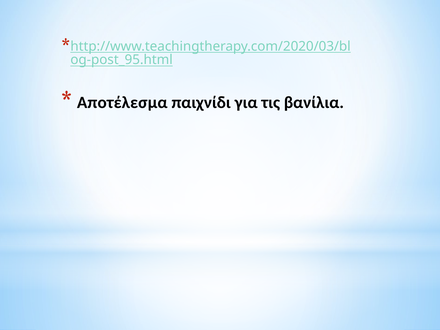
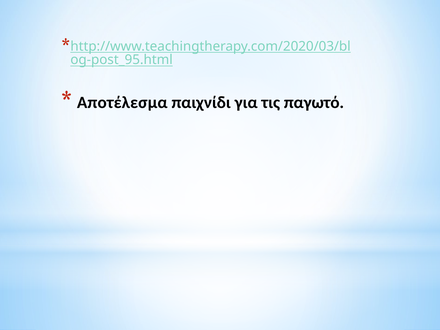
βανίλια: βανίλια -> παγωτό
